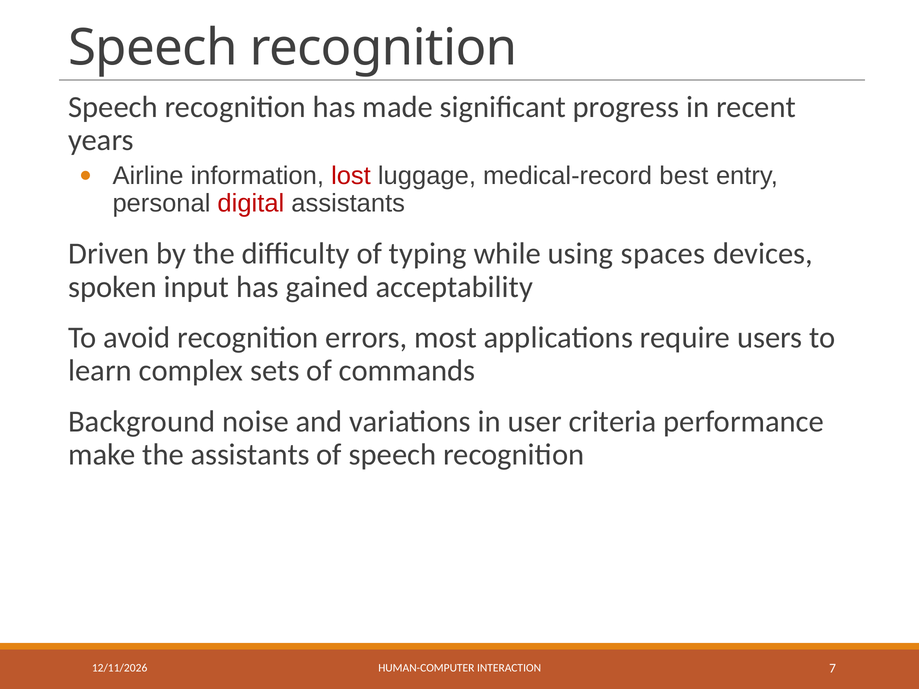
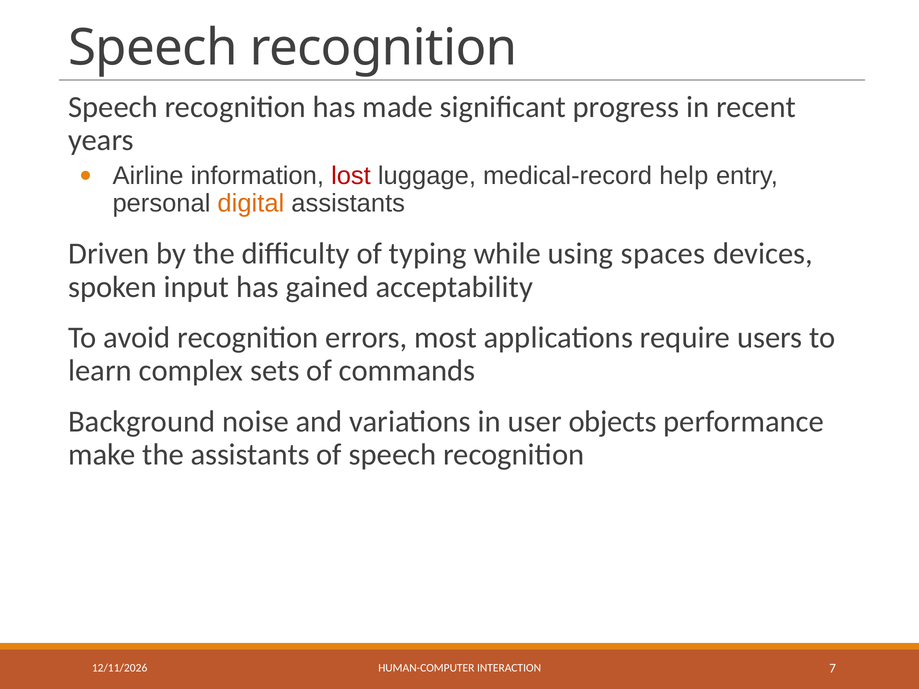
best: best -> help
digital colour: red -> orange
criteria: criteria -> objects
